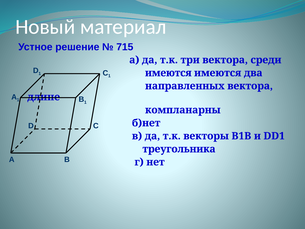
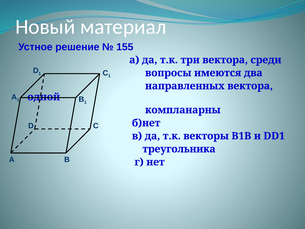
715: 715 -> 155
имеются at (168, 73): имеются -> вопросы
длине: длине -> одной
